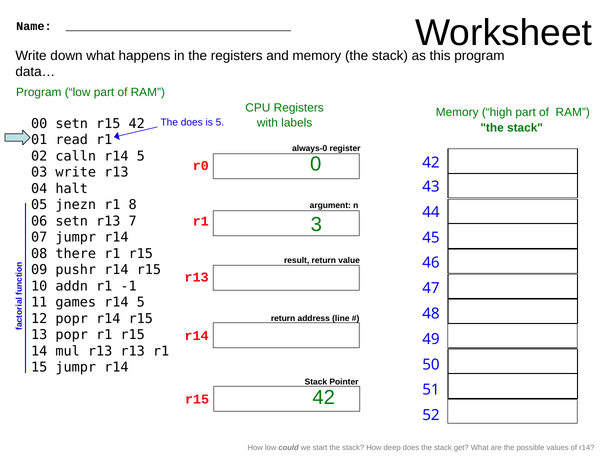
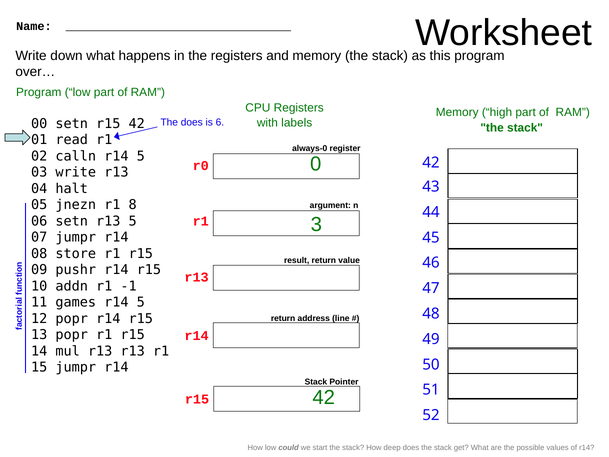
data…: data… -> over…
is 5: 5 -> 6
r13 7: 7 -> 5
there: there -> store
